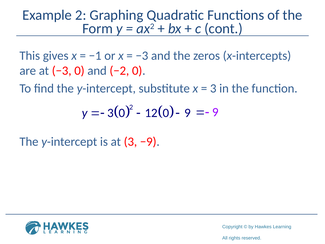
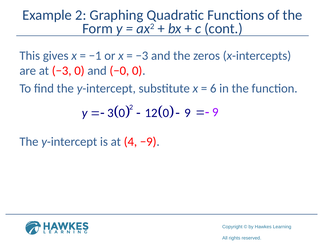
−2: −2 -> −0
3 at (213, 88): 3 -> 6
at 3: 3 -> 4
